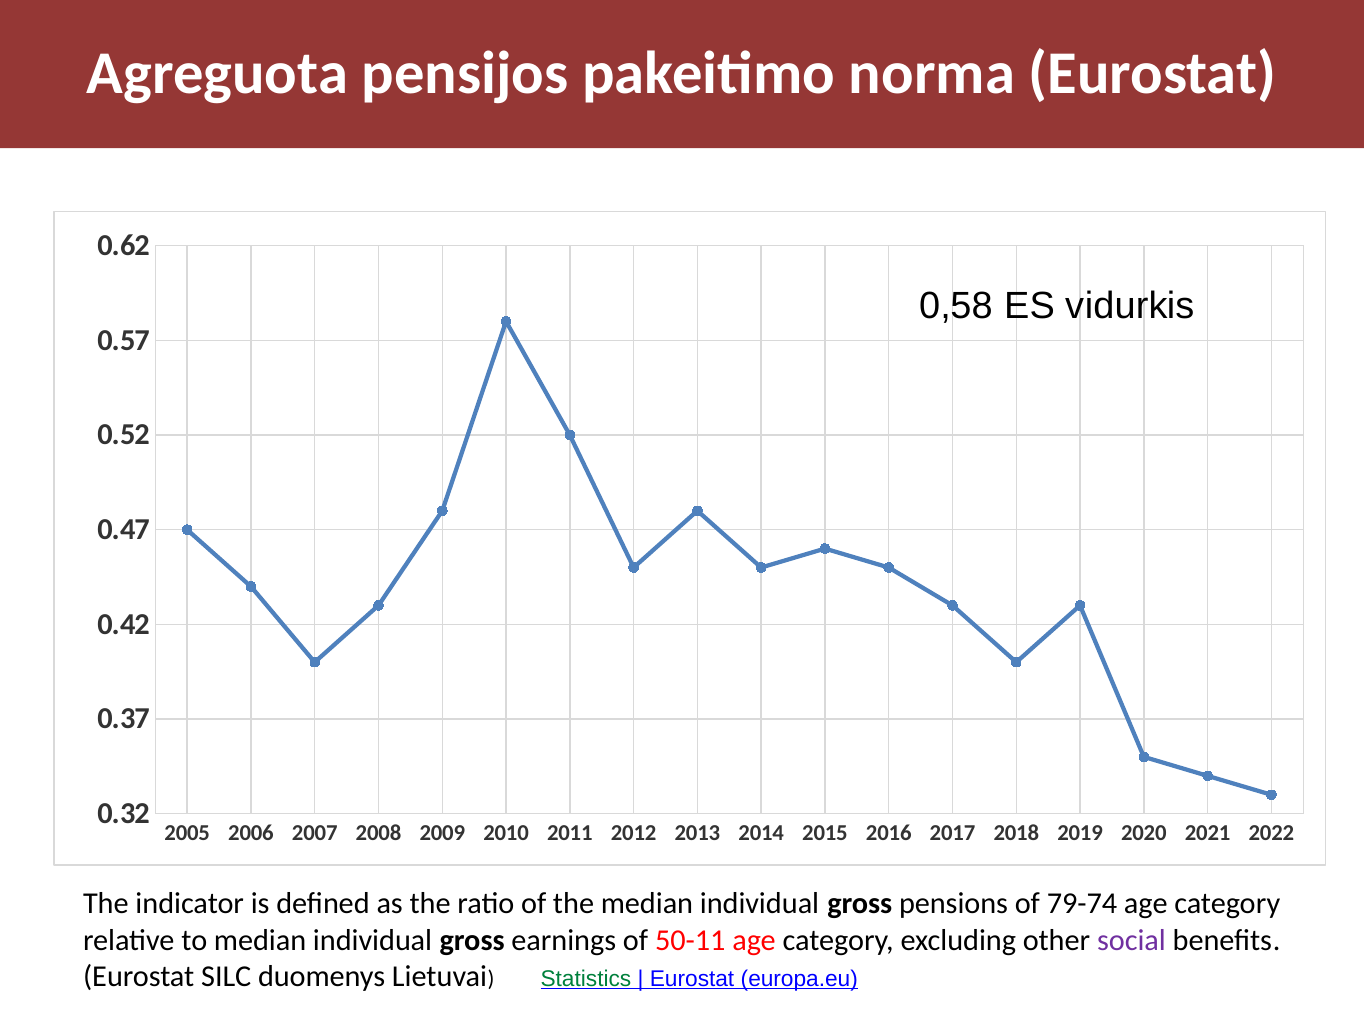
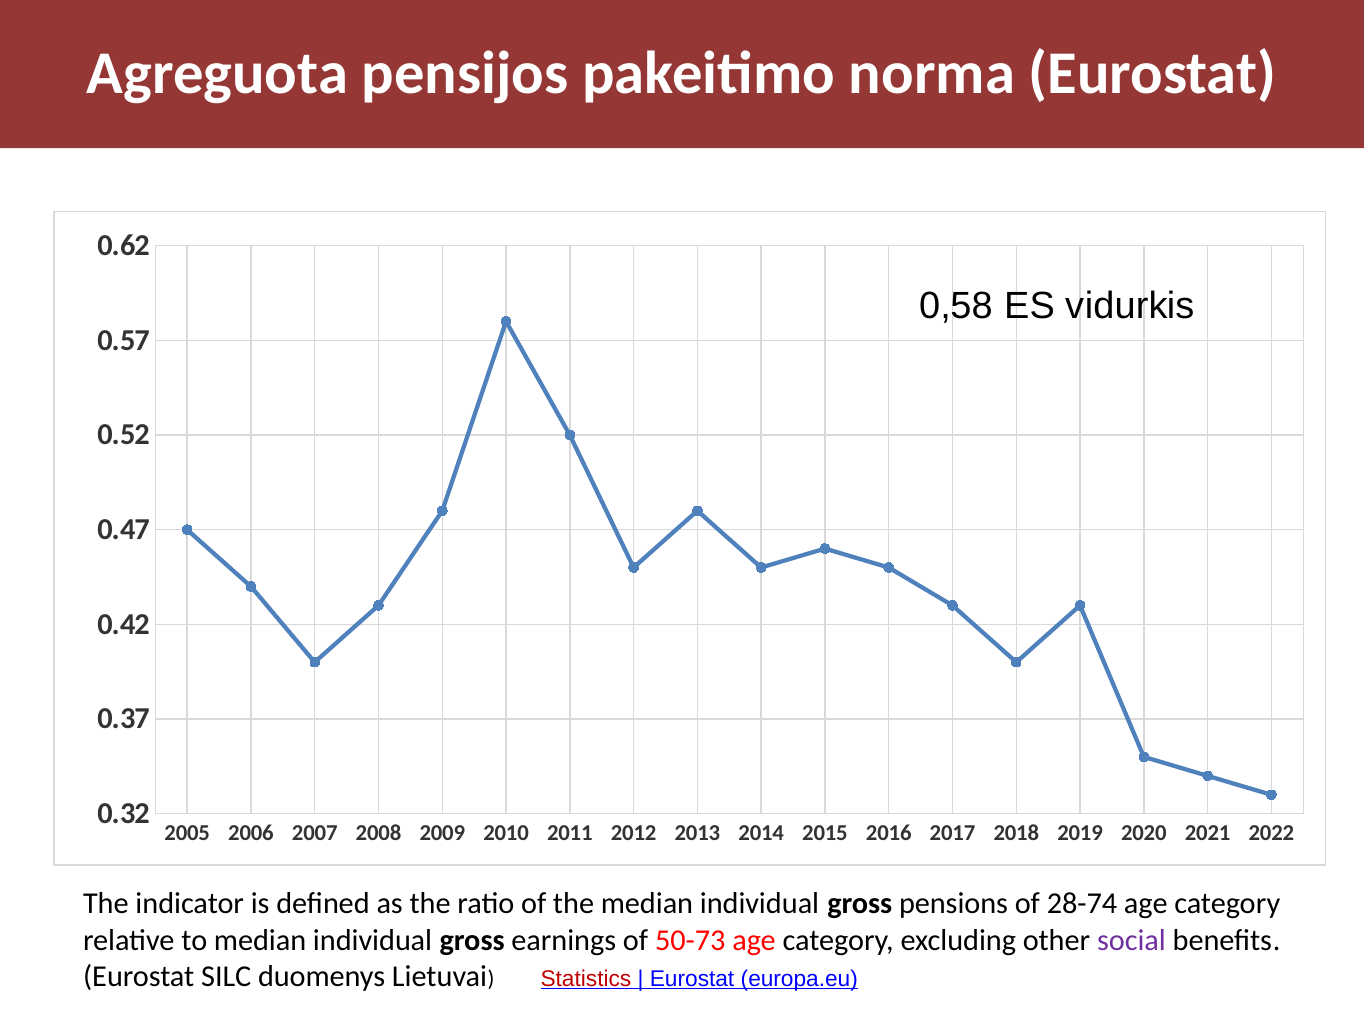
79-74: 79-74 -> 28-74
50-11: 50-11 -> 50-73
Statistics colour: green -> red
